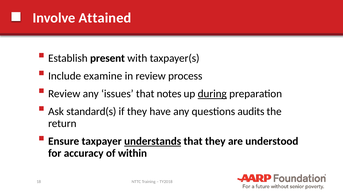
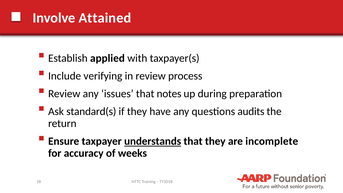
present: present -> applied
examine: examine -> verifying
during underline: present -> none
understood: understood -> incomplete
within: within -> weeks
